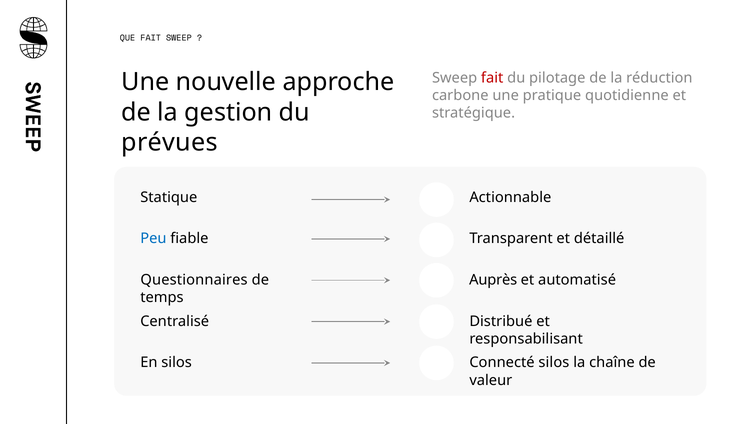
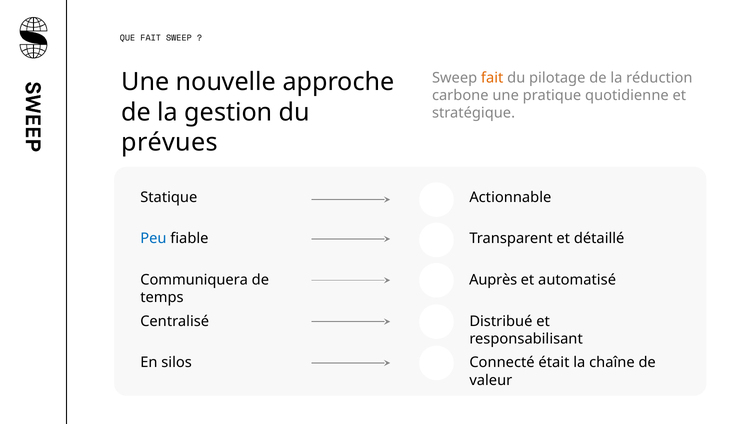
fait at (492, 78) colour: red -> orange
Questionnaires: Questionnaires -> Communiquera
Connecté silos: silos -> était
